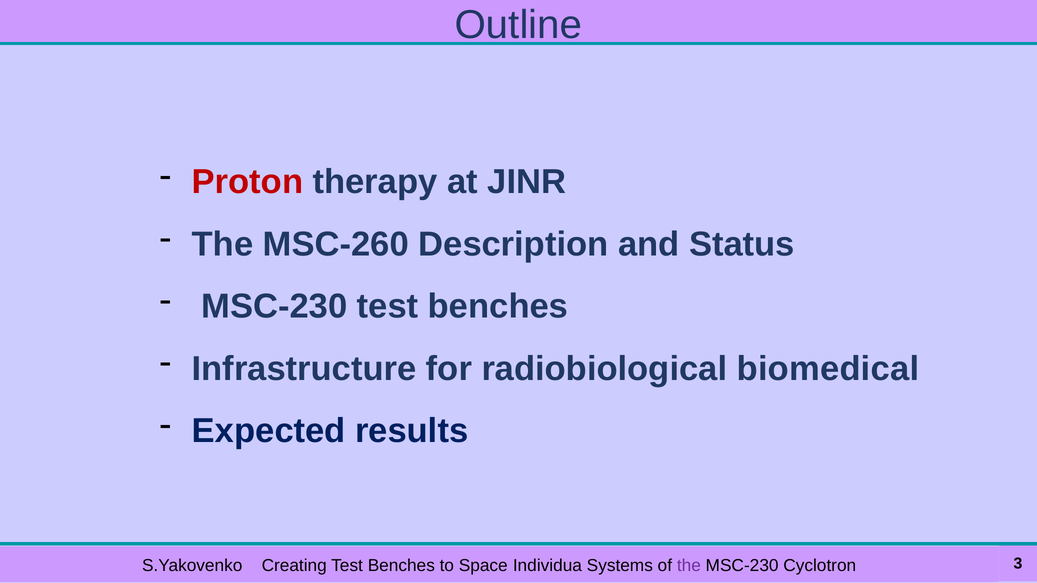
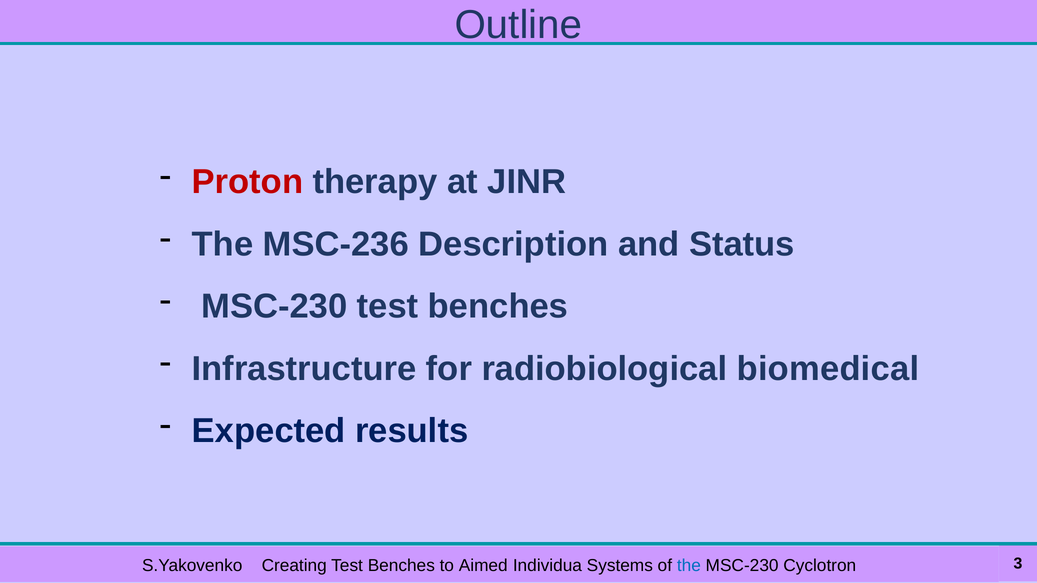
MSC-260: MSC-260 -> MSC-236
Space: Space -> Aimed
the at (689, 566) colour: purple -> blue
